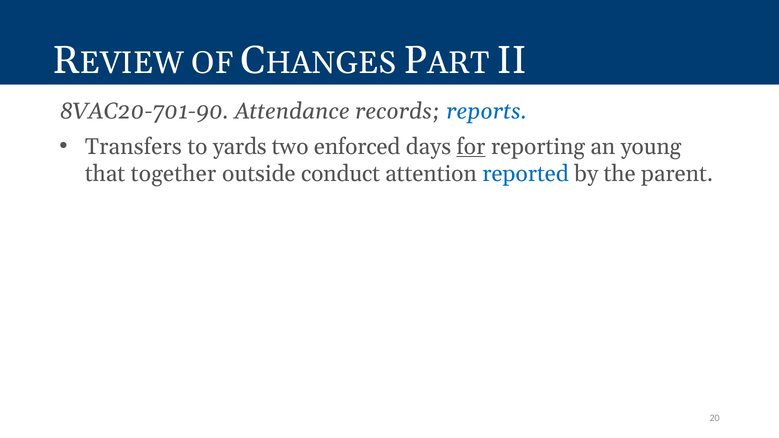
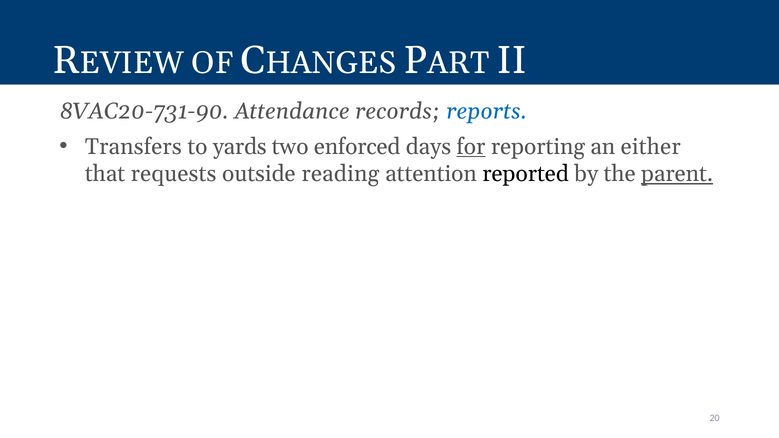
8VAC20-701-90: 8VAC20-701-90 -> 8VAC20-731-90
young: young -> either
together: together -> requests
conduct: conduct -> reading
reported colour: blue -> black
parent underline: none -> present
